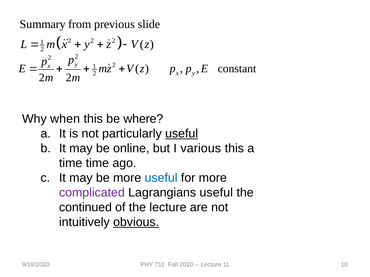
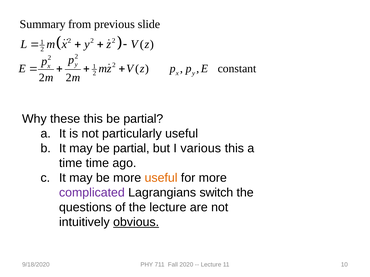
when: when -> these
this be where: where -> partial
useful at (182, 134) underline: present -> none
may be online: online -> partial
useful at (161, 178) colour: blue -> orange
Lagrangians useful: useful -> switch
continued: continued -> questions
